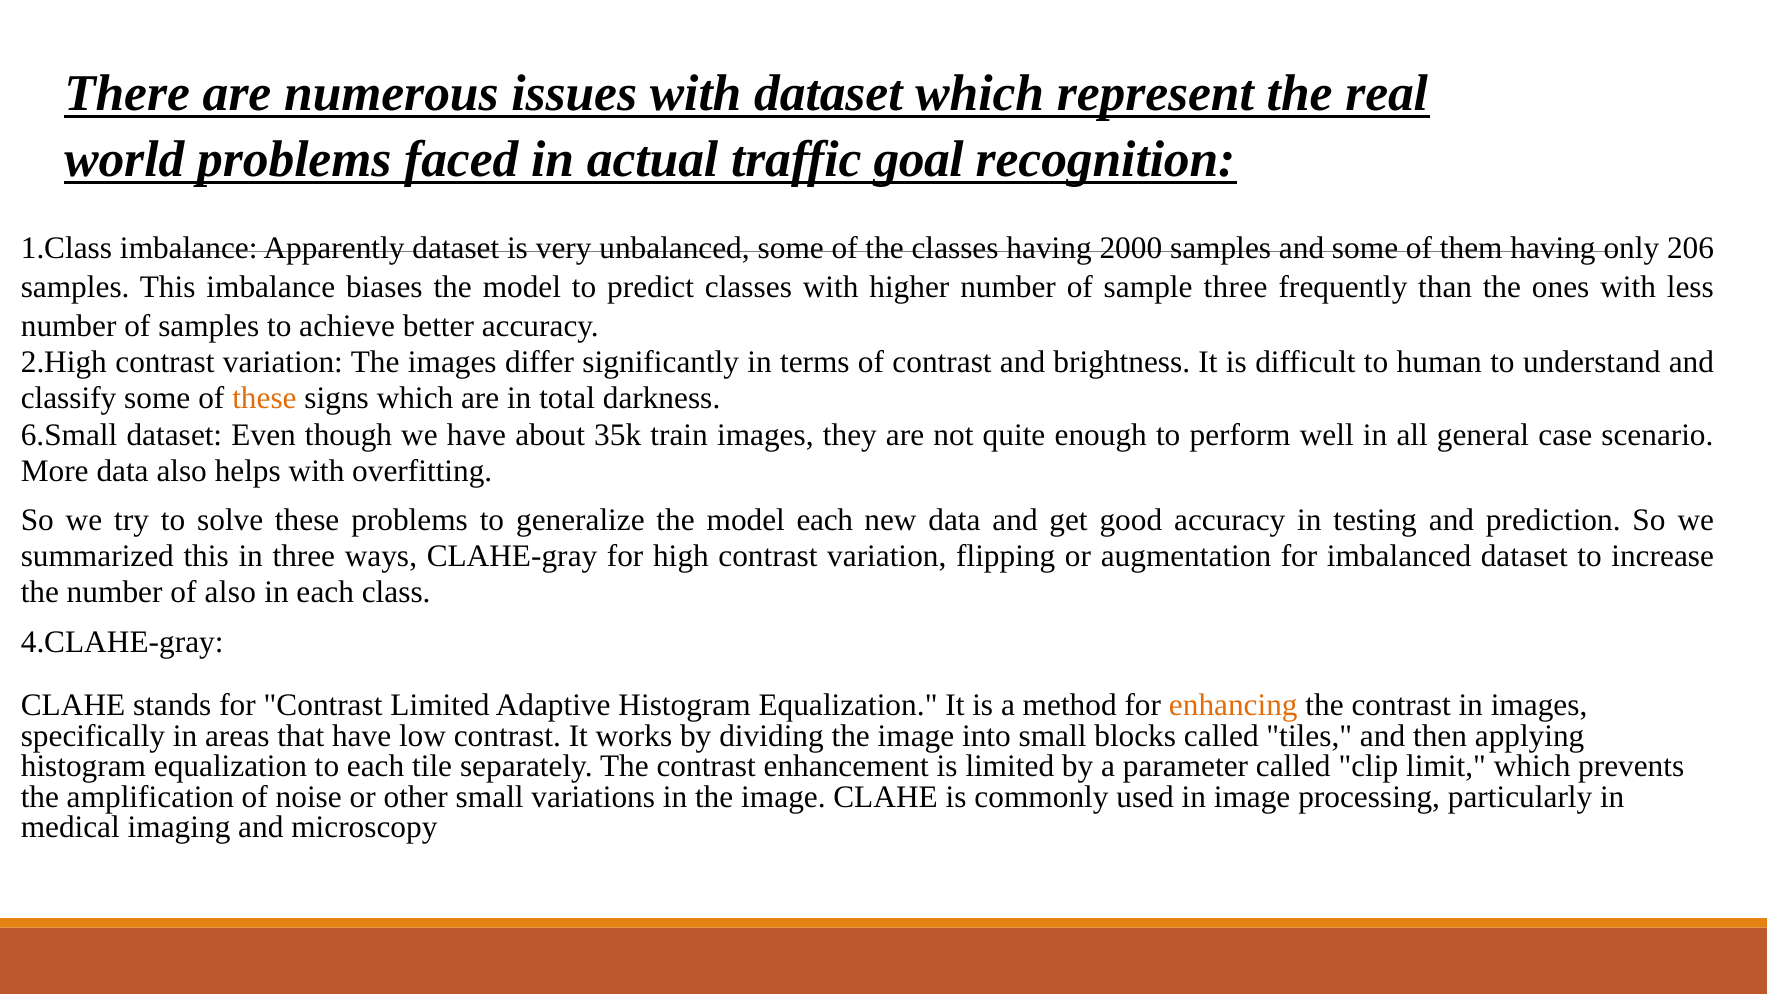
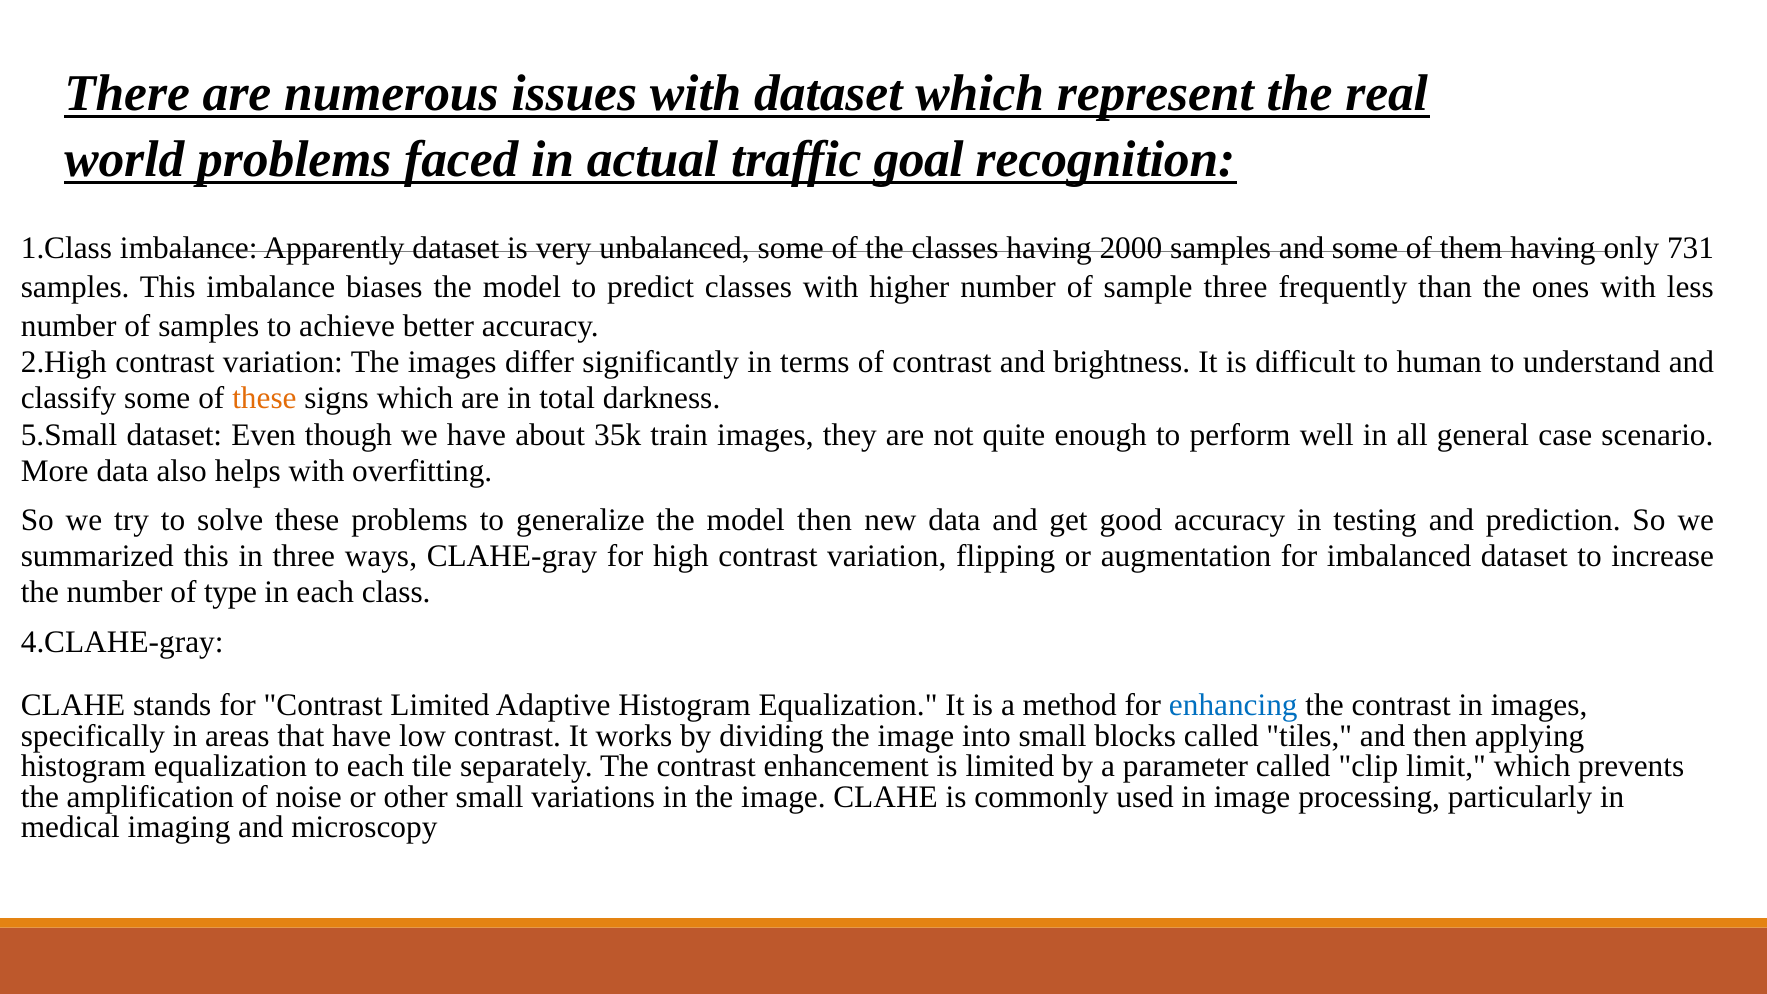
206: 206 -> 731
6.Small: 6.Small -> 5.Small
model each: each -> then
of also: also -> type
enhancing colour: orange -> blue
